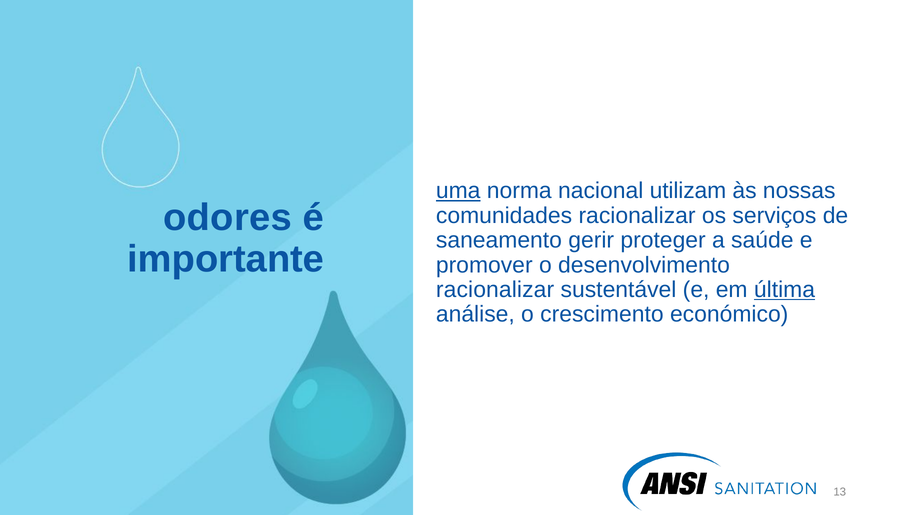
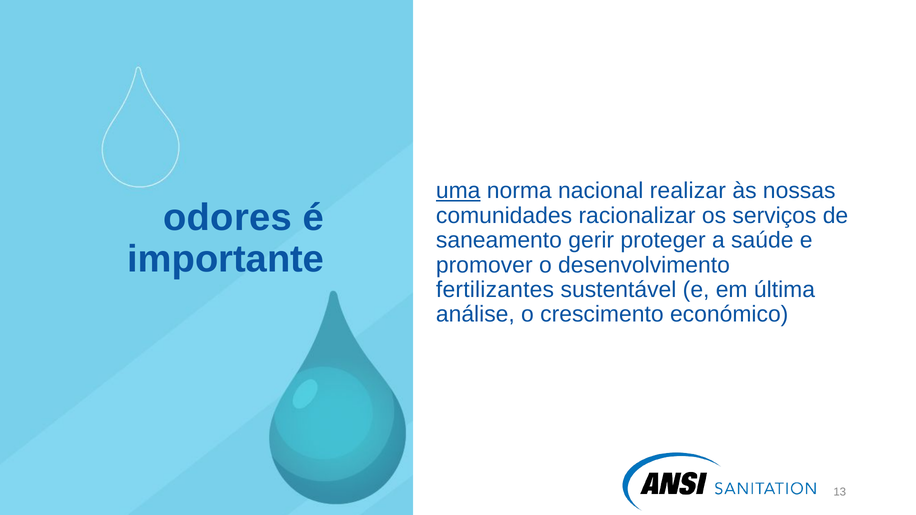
utilizam: utilizam -> realizar
racionalizar at (495, 290): racionalizar -> fertilizantes
última underline: present -> none
